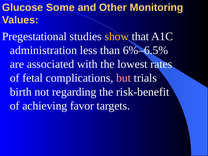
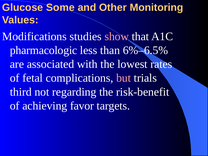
Pregestational: Pregestational -> Modifications
show colour: yellow -> pink
administration: administration -> pharmacologic
birth: birth -> third
